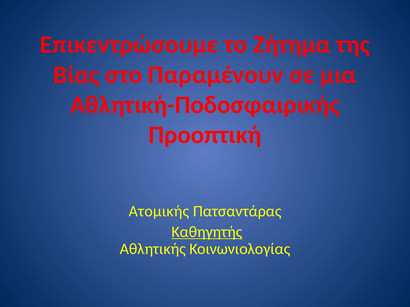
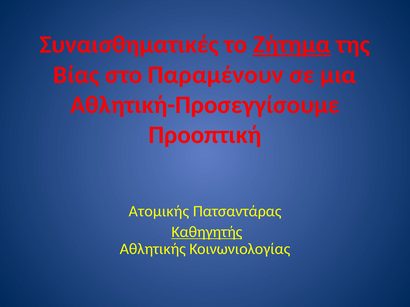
Επικεντρώσουμε: Επικεντρώσουμε -> Συναισθηματικές
Ζήτημα underline: none -> present
Αθλητική-Ποδοσφαιρικής: Αθλητική-Ποδοσφαιρικής -> Αθλητική-Προσεγγίσουμε
